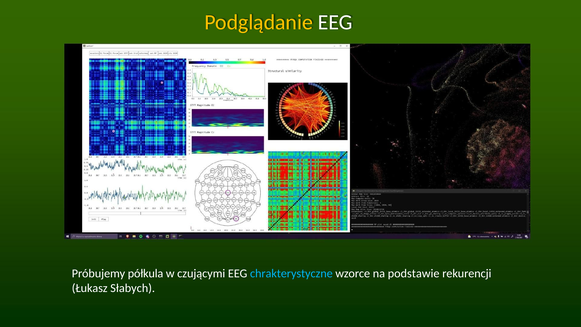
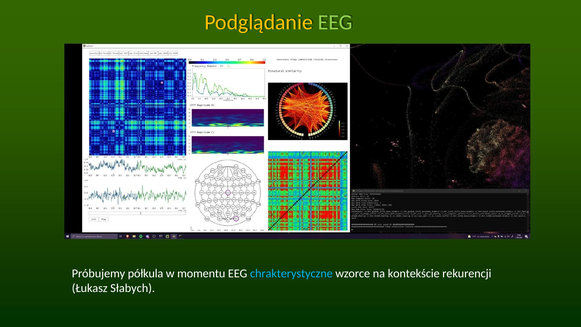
EEG at (335, 22) colour: white -> light green
czującymi: czującymi -> momentu
podstawie: podstawie -> kontekście
